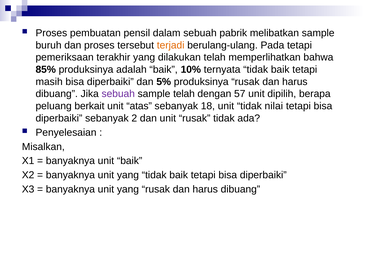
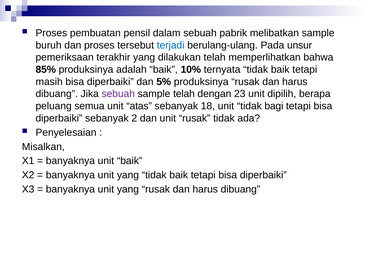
terjadi colour: orange -> blue
Pada tetapi: tetapi -> unsur
57: 57 -> 23
berkait: berkait -> semua
nilai: nilai -> bagi
